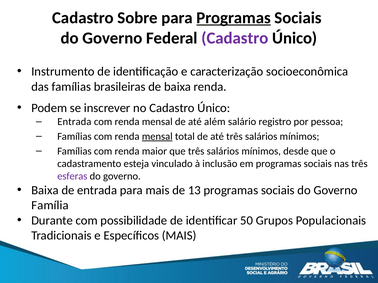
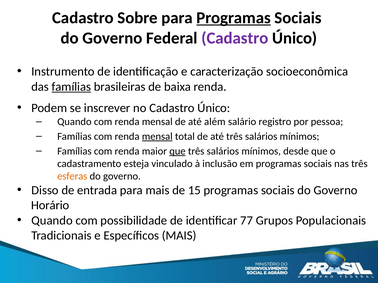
famílias at (71, 87) underline: none -> present
Entrada at (74, 122): Entrada -> Quando
que at (177, 151) underline: none -> present
esferas colour: purple -> orange
Baixa at (45, 191): Baixa -> Disso
13: 13 -> 15
Família: Família -> Horário
Durante at (52, 221): Durante -> Quando
50: 50 -> 77
